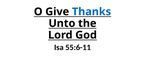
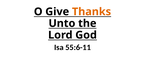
Thanks colour: blue -> orange
